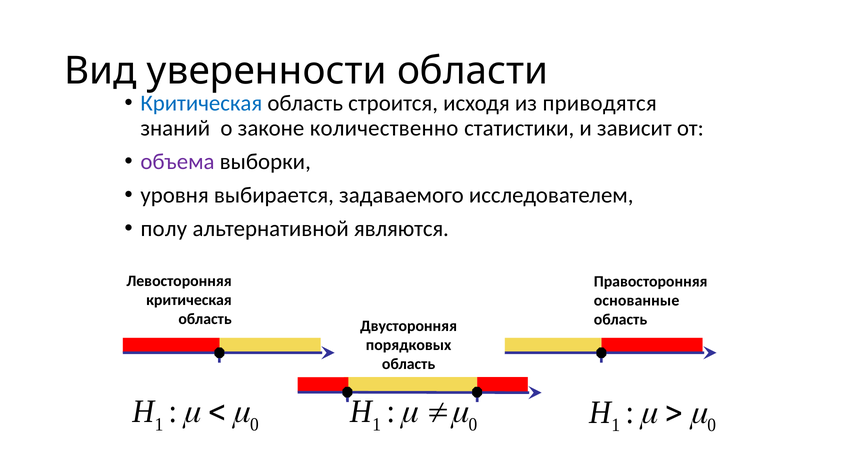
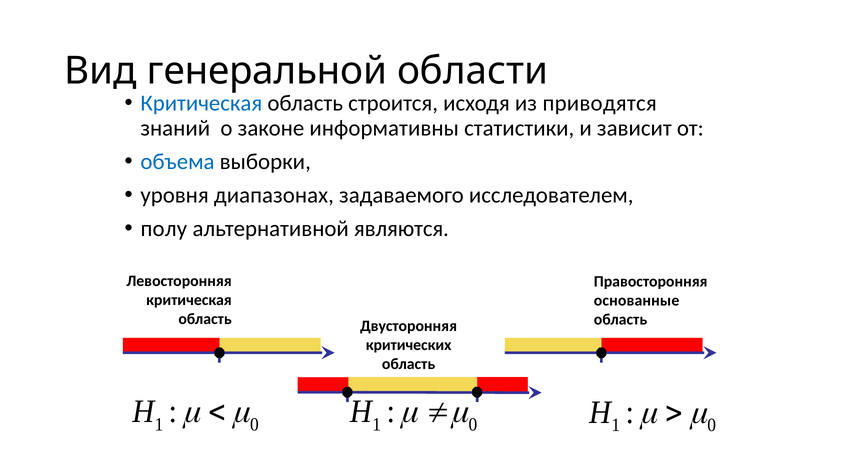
уверенности: уверенности -> генеральной
количественно: количественно -> информативны
объема colour: purple -> blue
выбирается: выбирается -> диапазонах
порядковых: порядковых -> критических
